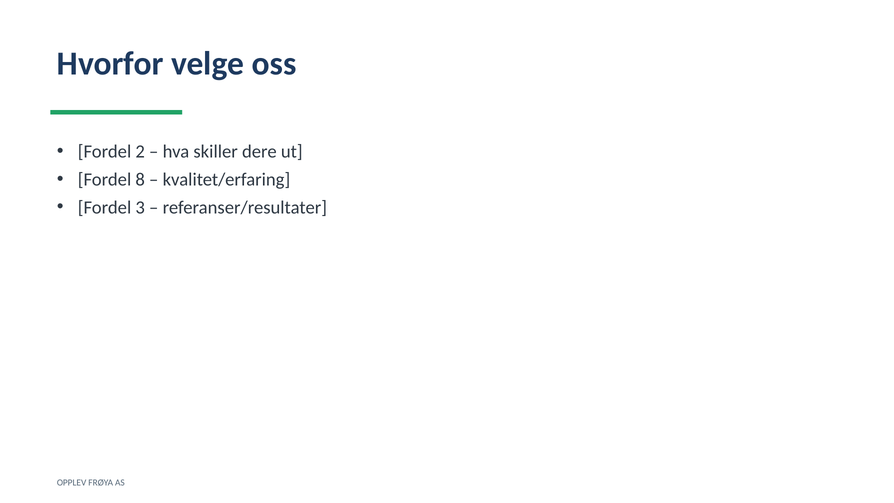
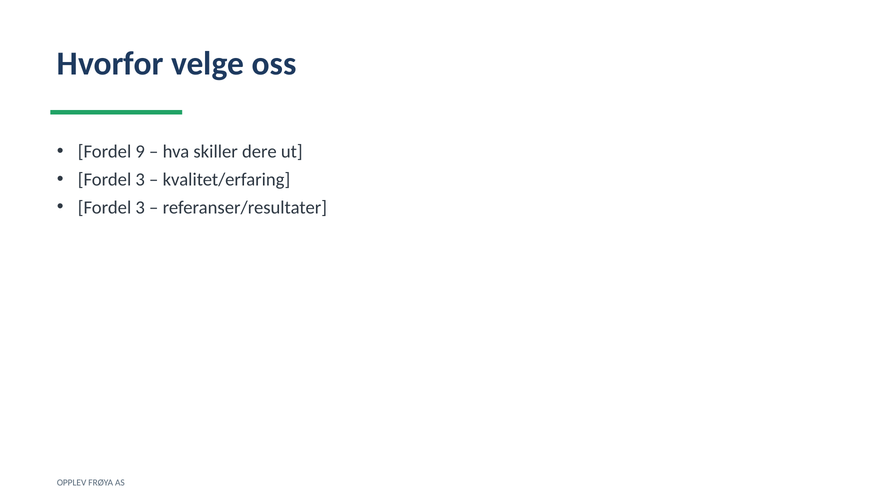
2: 2 -> 9
8 at (140, 179): 8 -> 3
